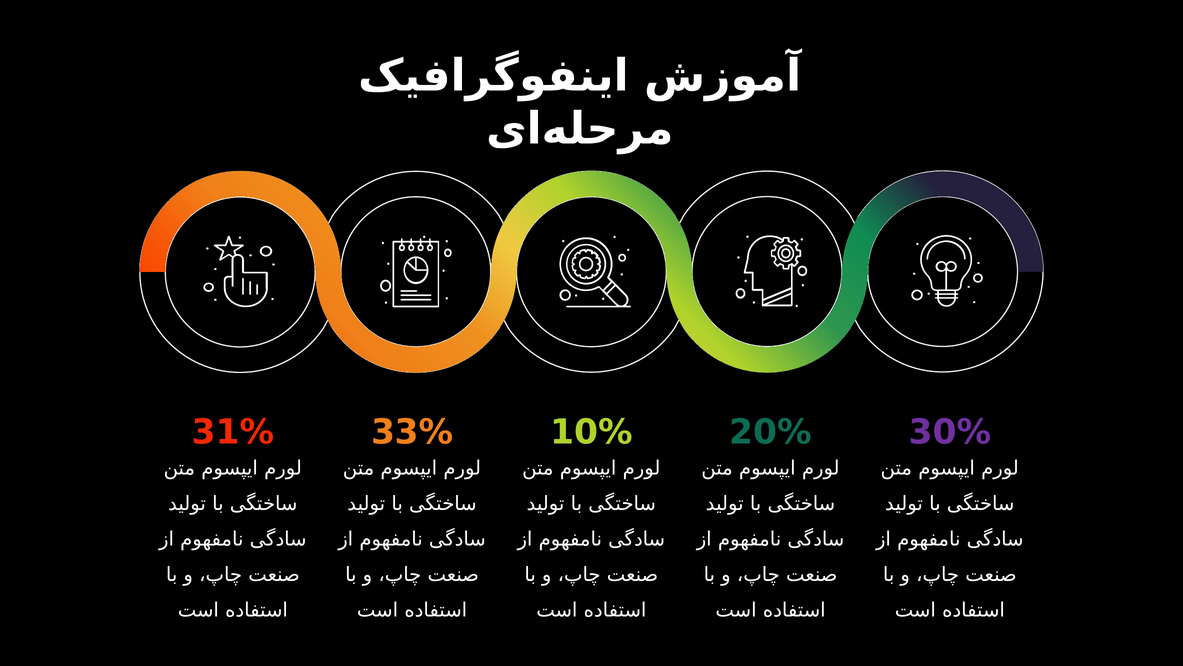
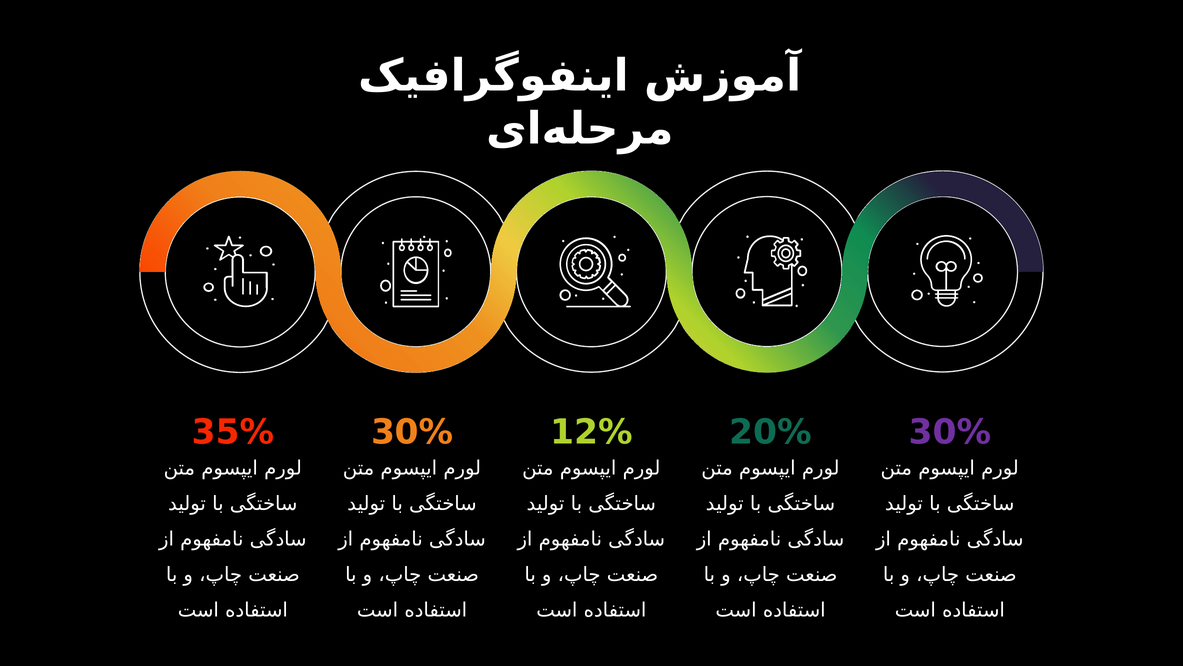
31%: 31% -> 35%
33% at (412, 432): 33% -> 30%
10%: 10% -> 12%
